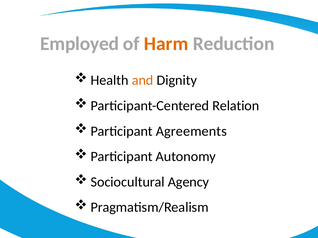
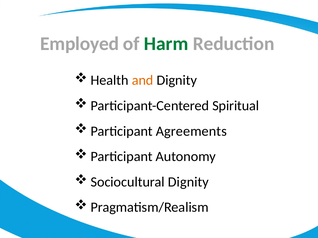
Harm colour: orange -> green
Relation: Relation -> Spiritual
Sociocultural Agency: Agency -> Dignity
